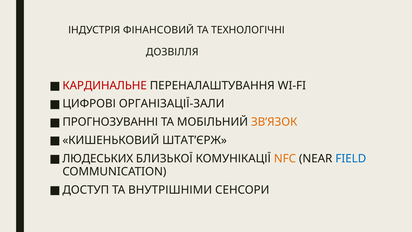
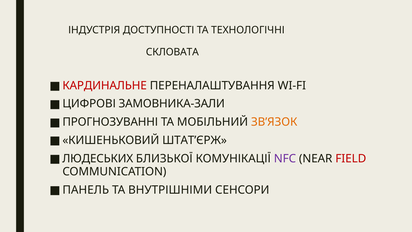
ФІНАНСОВИЙ: ФІНАНСОВИЙ -> ДОСТУПНОСТІ
ДОЗВІЛЛЯ: ДОЗВІЛЛЯ -> СКЛОВАТА
ОРГАНІЗАЦІЇ-ЗАЛИ: ОРГАНІЗАЦІЇ-ЗАЛИ -> ЗАМОВНИКА-ЗАЛИ
NFC colour: orange -> purple
FIELD colour: blue -> red
ДОСТУП: ДОСТУП -> ПАНЕЛЬ
